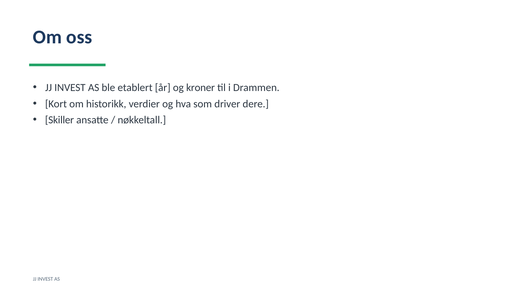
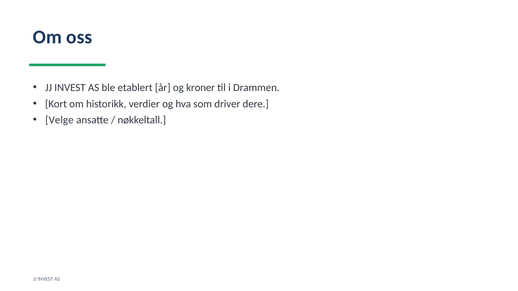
Skiller: Skiller -> Velge
